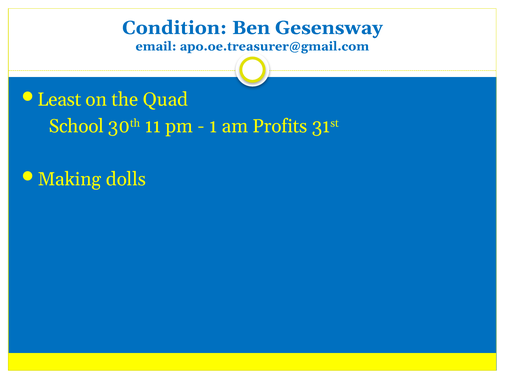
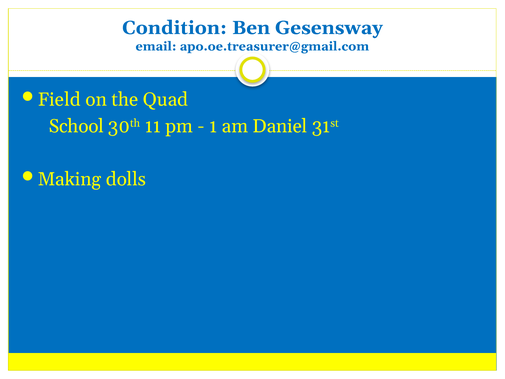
Least: Least -> Field
Profits: Profits -> Daniel
